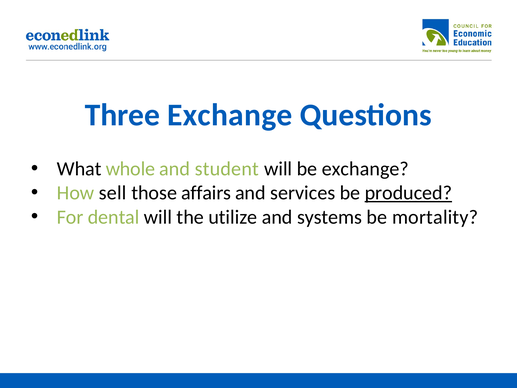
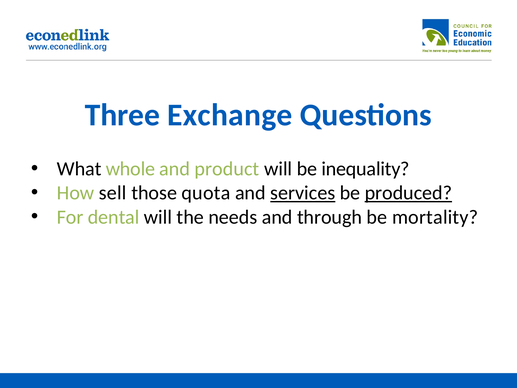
student: student -> product
be exchange: exchange -> inequality
affairs: affairs -> quota
services underline: none -> present
utilize: utilize -> needs
systems: systems -> through
